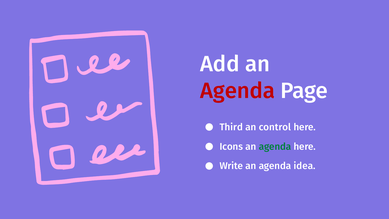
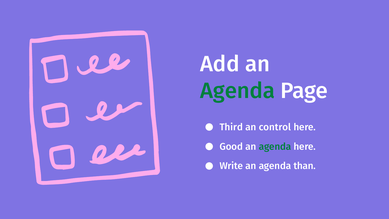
Agenda at (238, 91) colour: red -> green
Icons: Icons -> Good
idea: idea -> than
